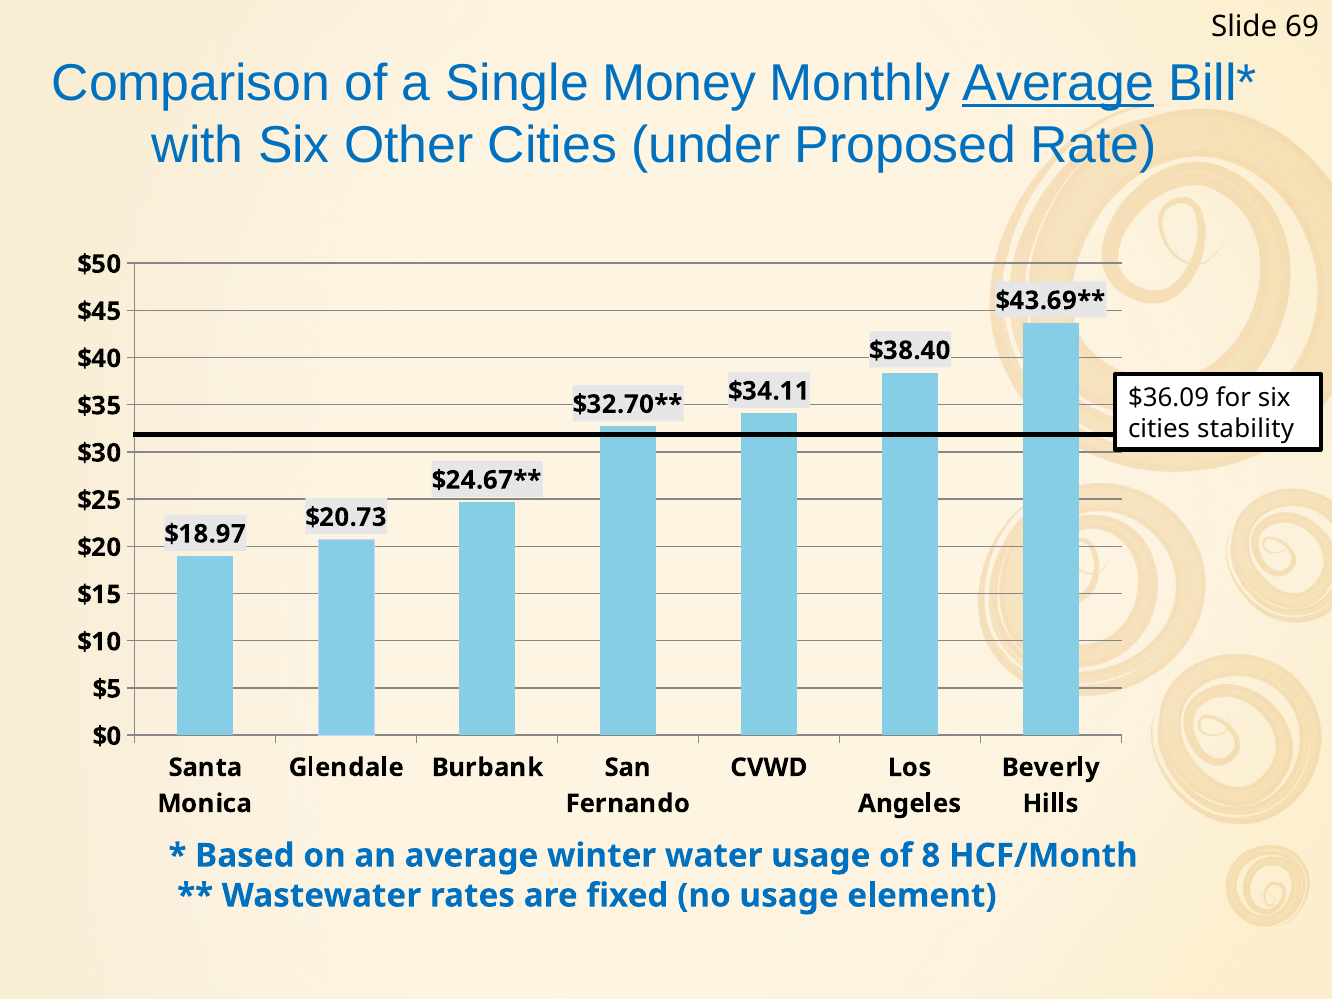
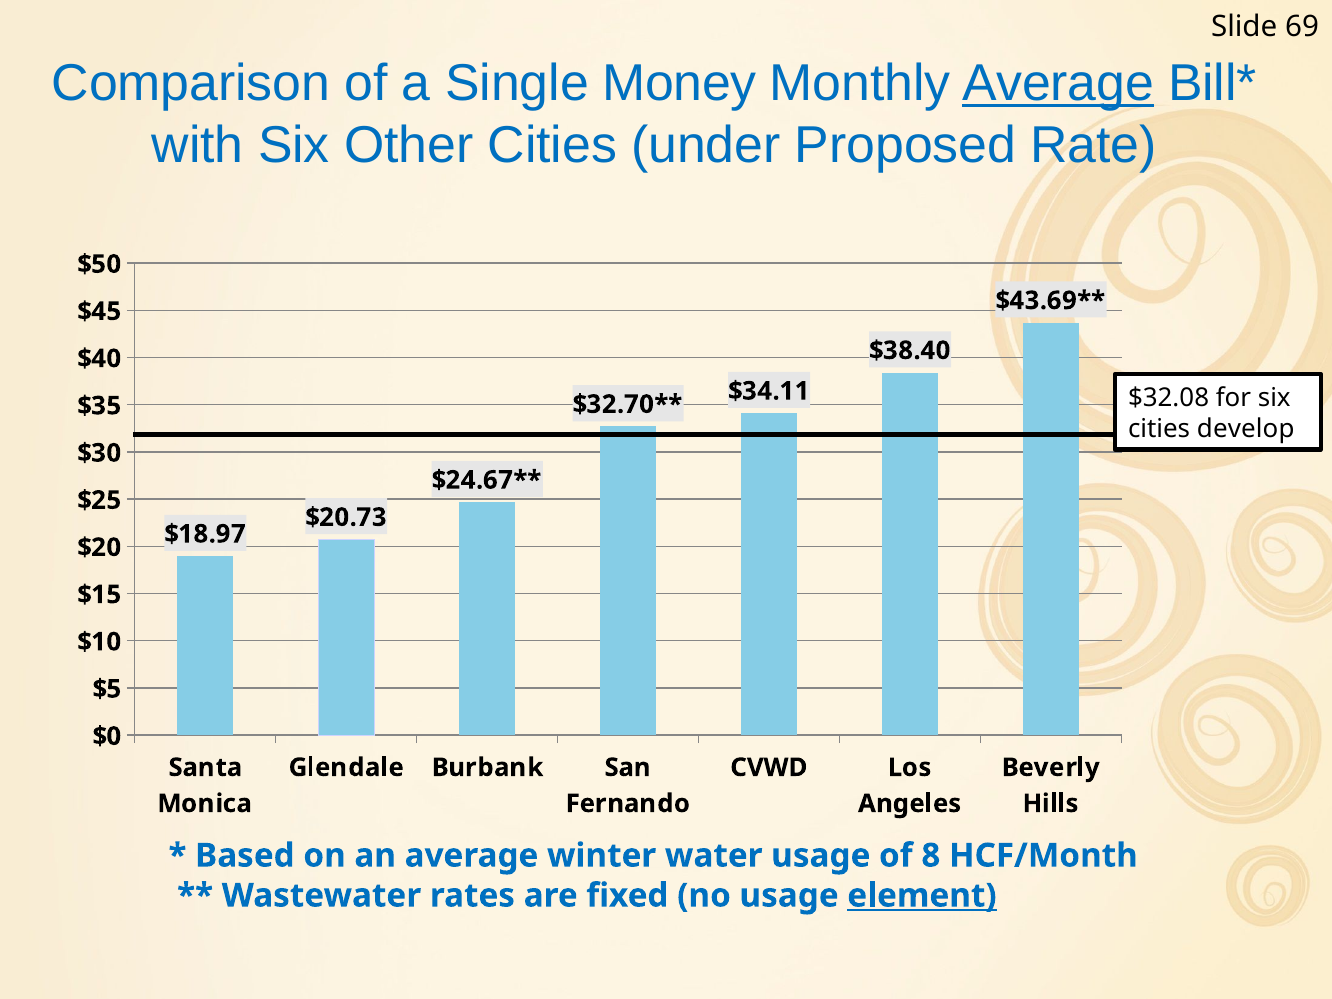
$36.09: $36.09 -> $32.08
stability: stability -> develop
element underline: none -> present
